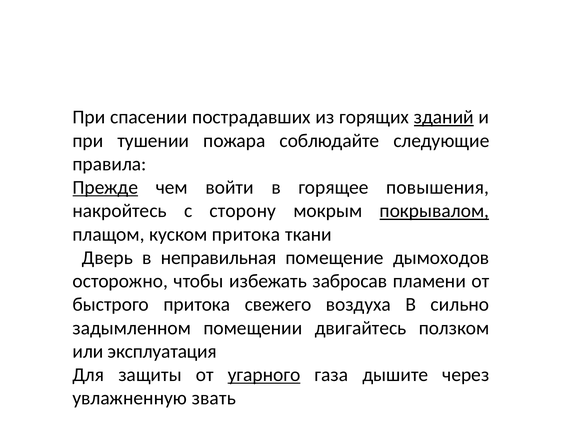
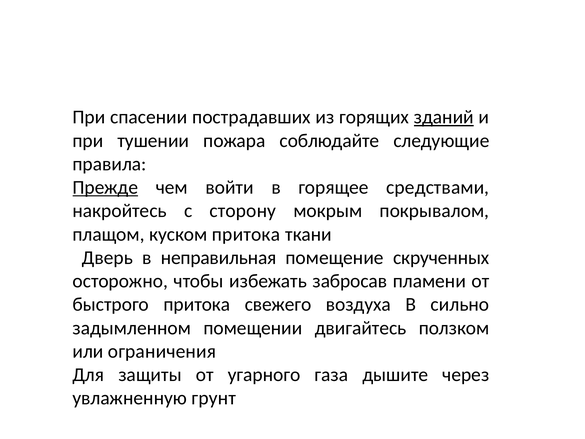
повышения: повышения -> средствами
покрывалом underline: present -> none
дымоходов: дымоходов -> скрученных
эксплуатация: эксплуатация -> ограничения
угарного underline: present -> none
звать: звать -> грунт
